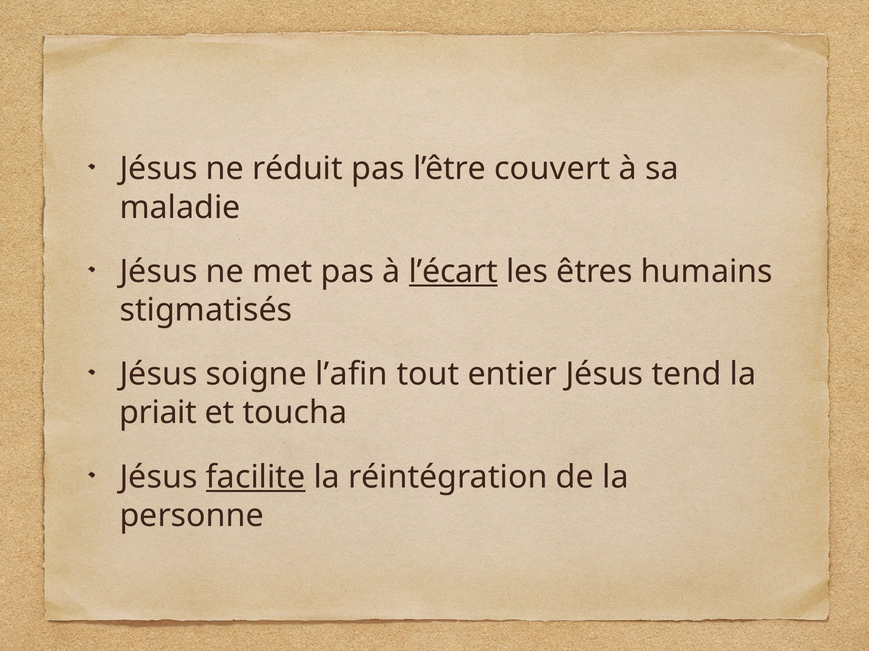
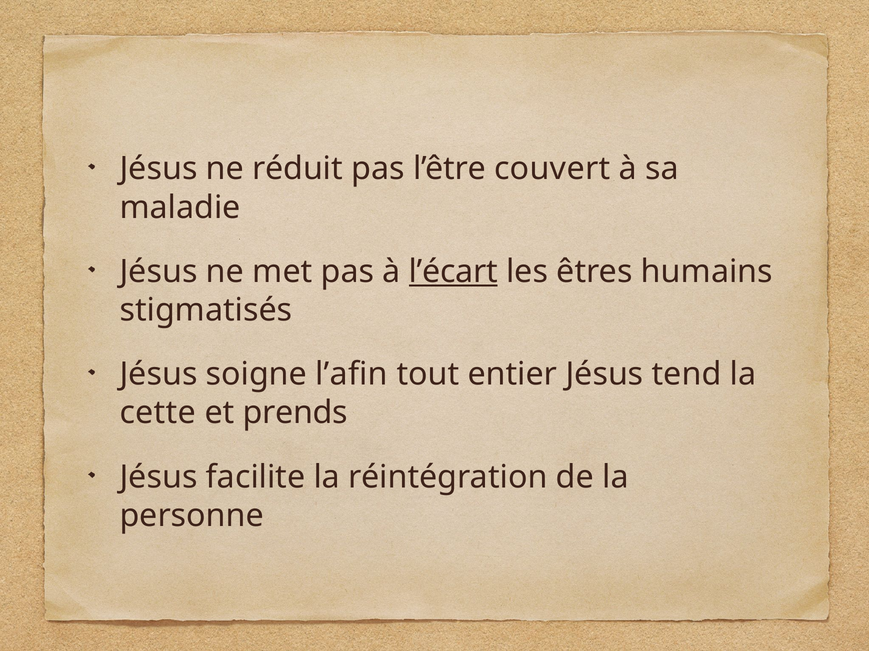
priait: priait -> cette
toucha: toucha -> prends
facilite underline: present -> none
